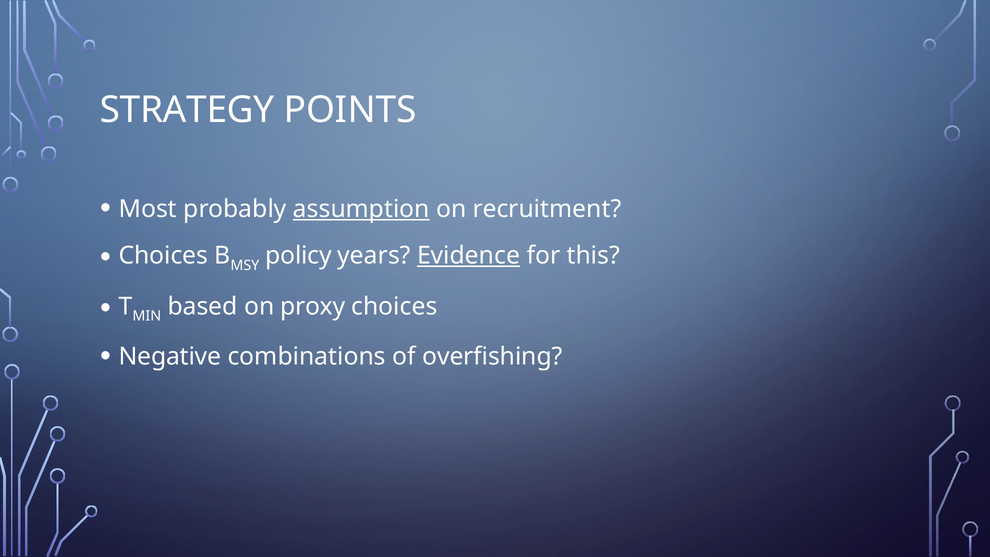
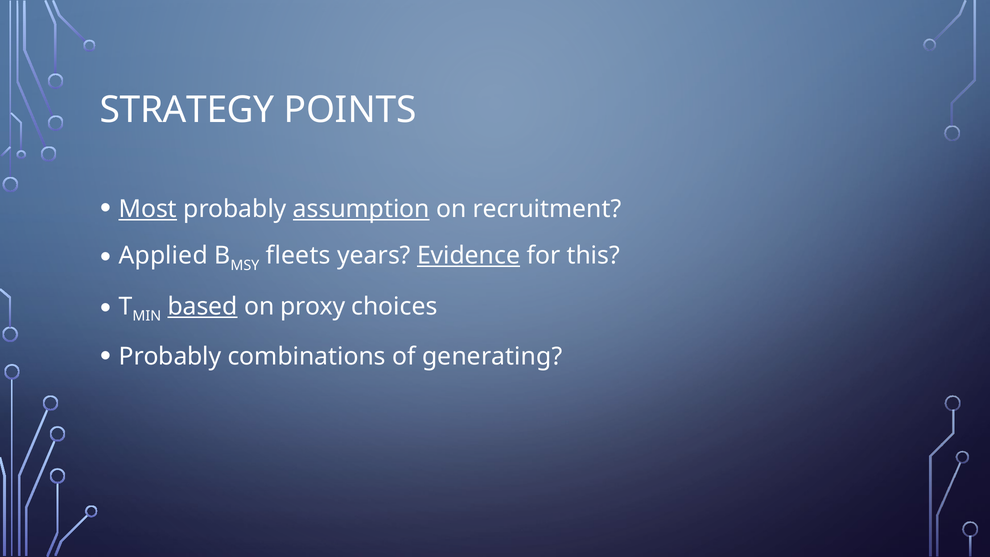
Most underline: none -> present
Choices at (163, 256): Choices -> Applied
policy: policy -> fleets
based underline: none -> present
Negative at (170, 357): Negative -> Probably
overfishing: overfishing -> generating
